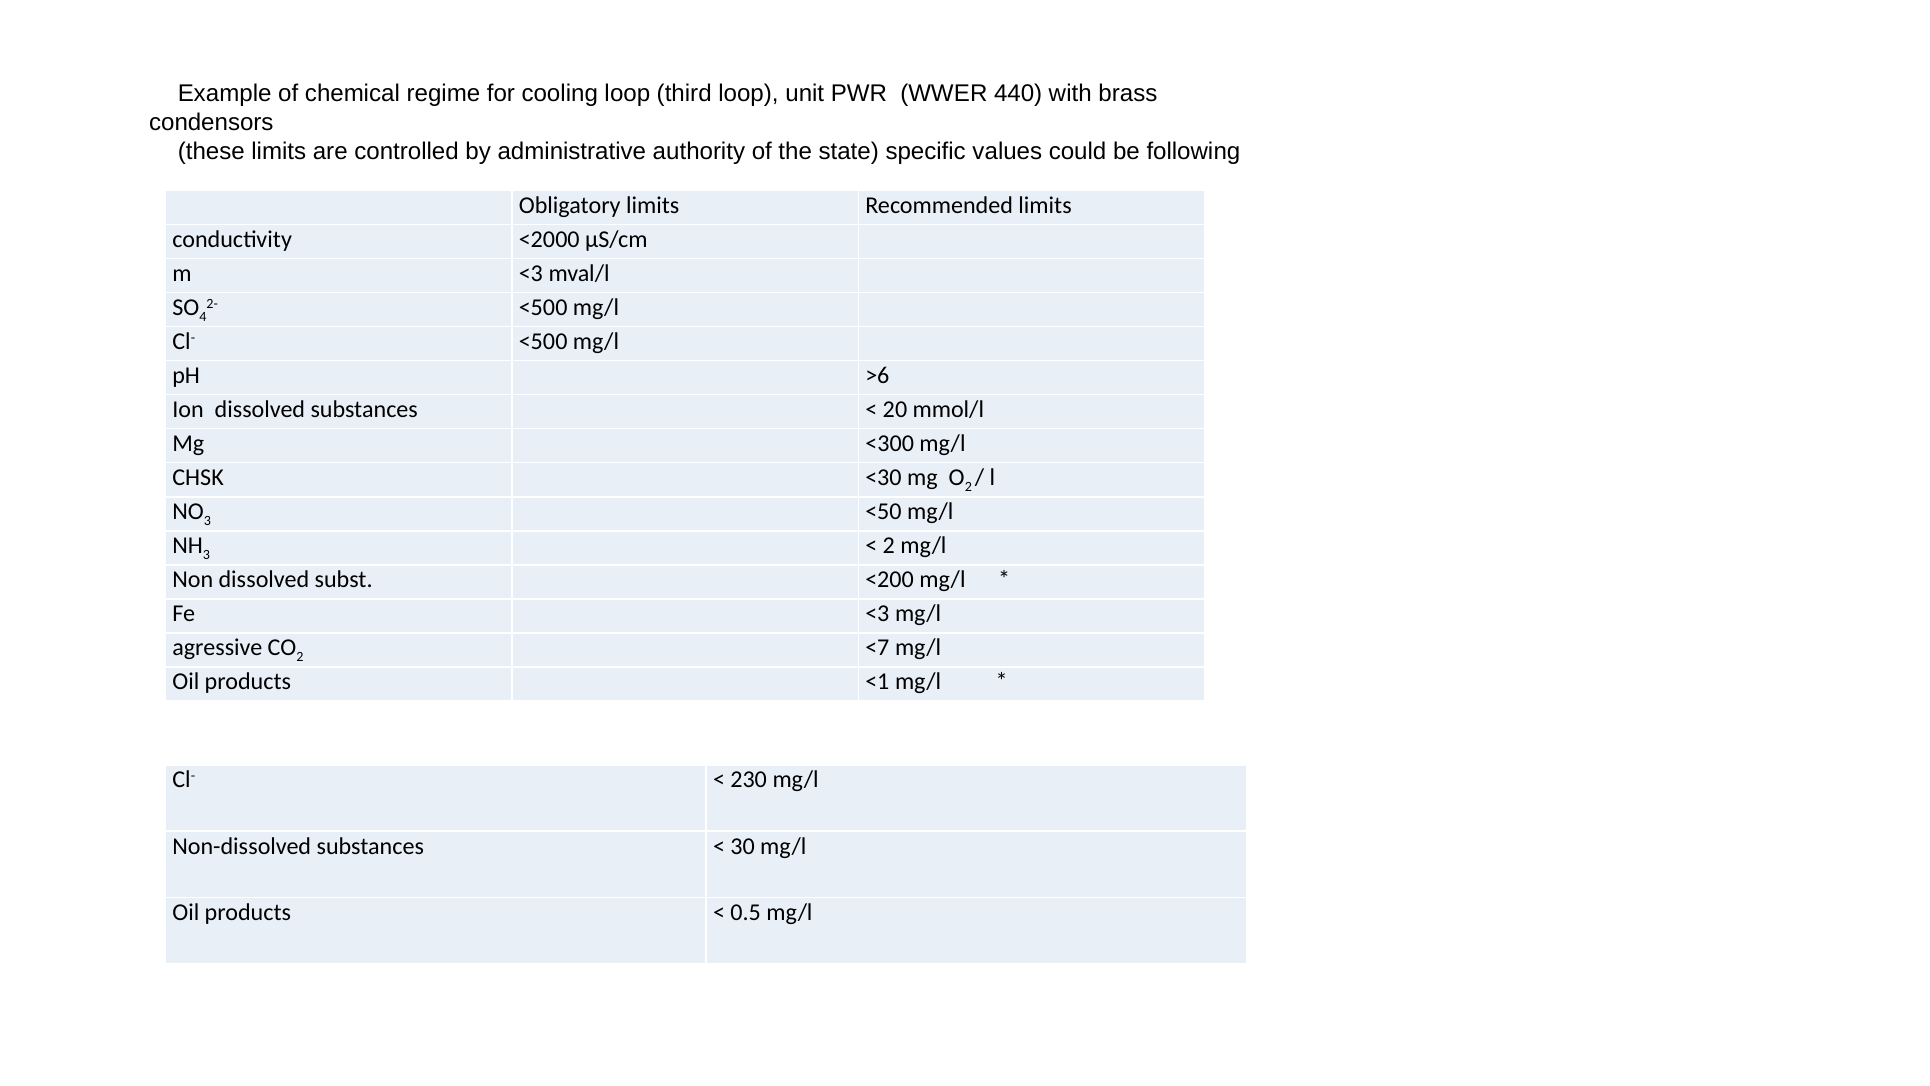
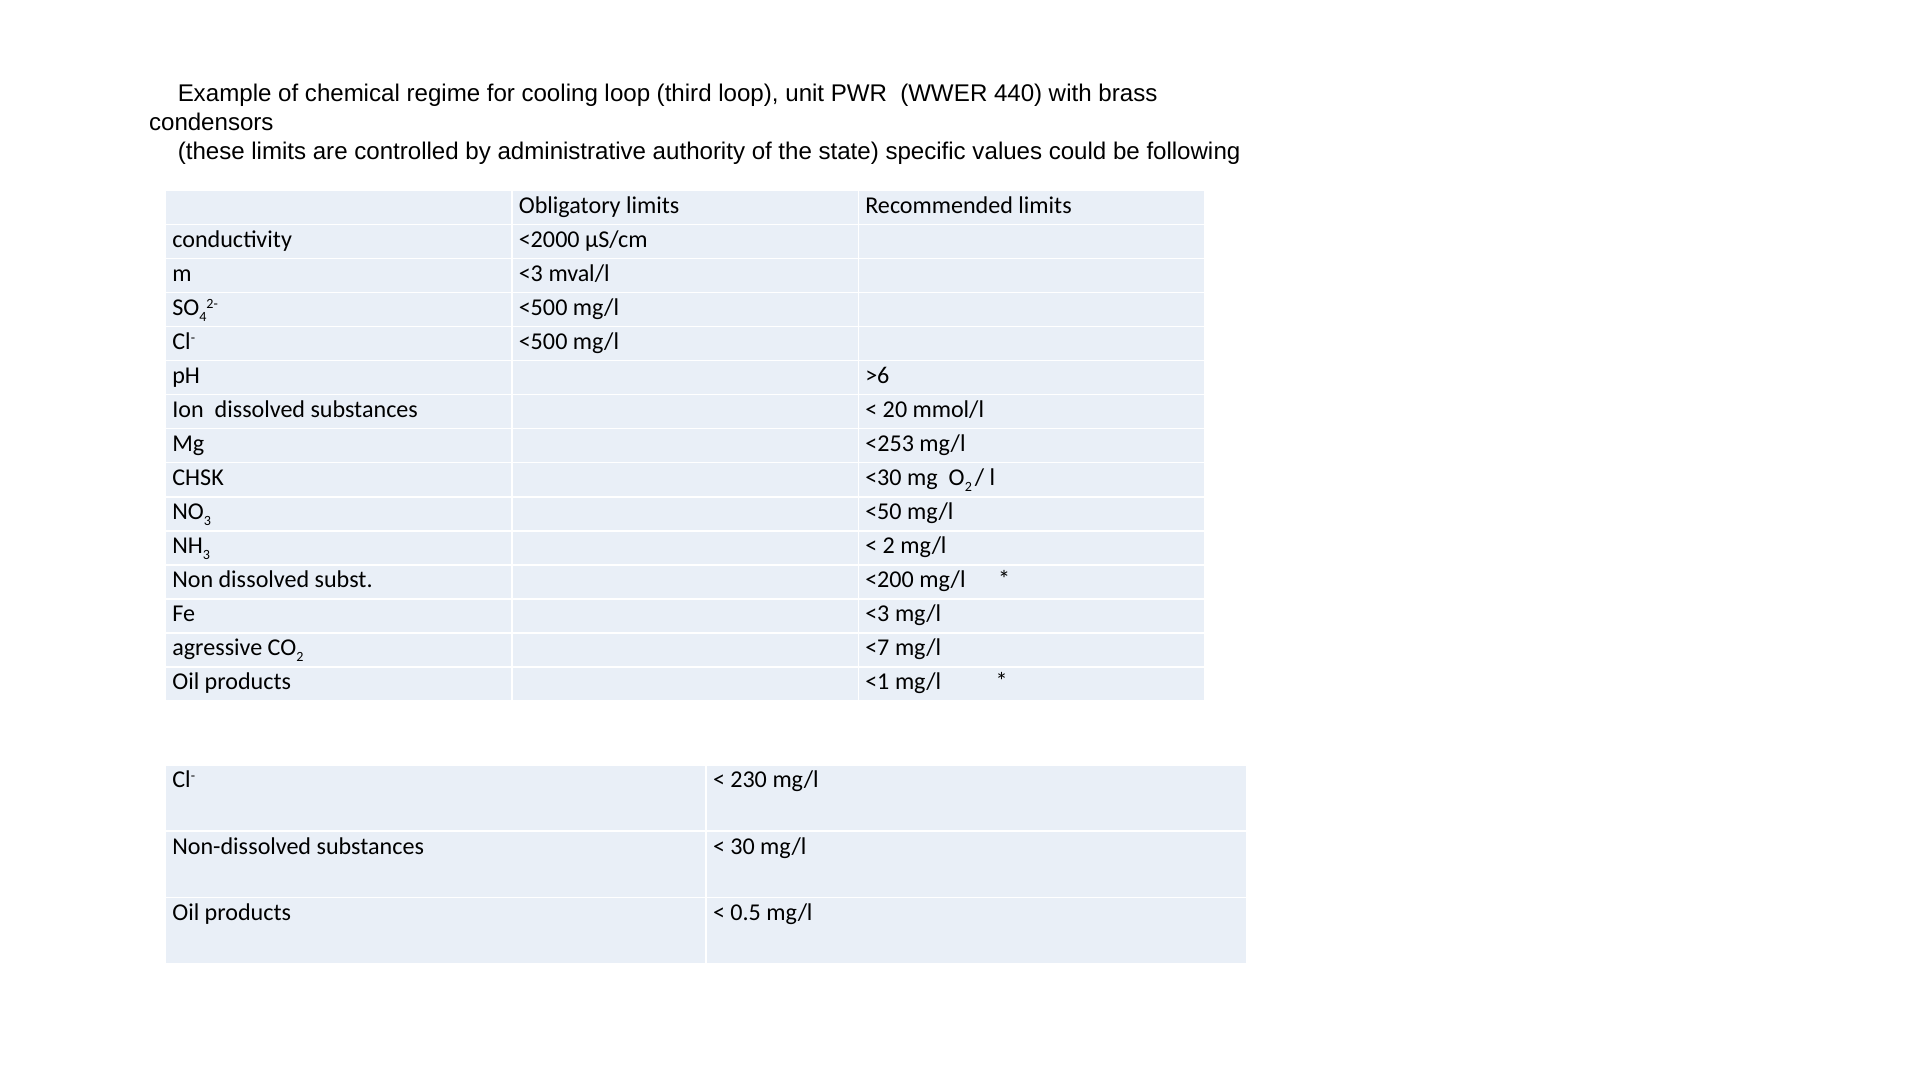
<300: <300 -> <253
